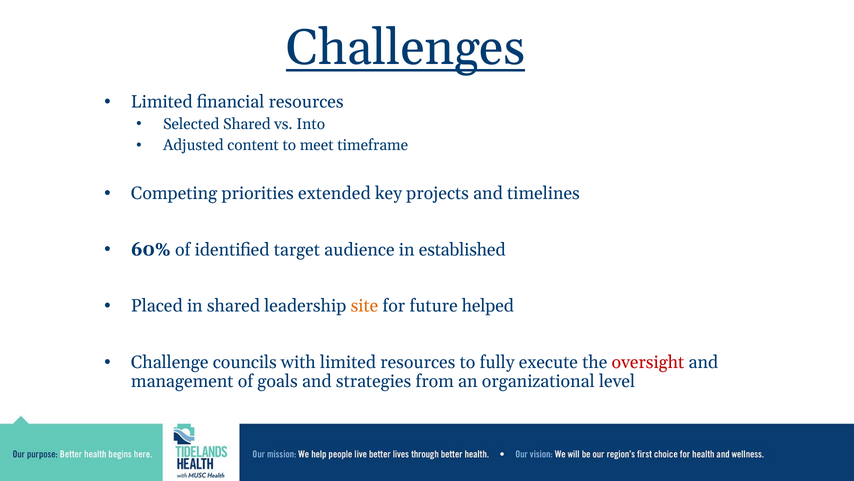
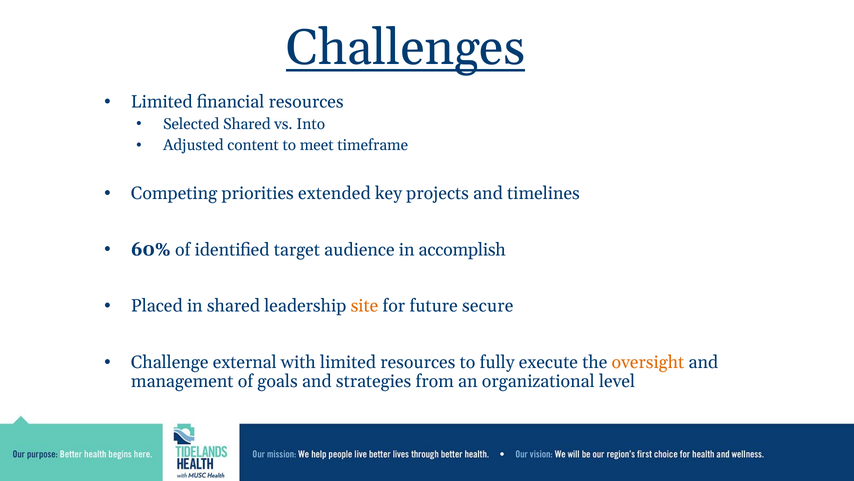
established: established -> accomplish
helped: helped -> secure
councils: councils -> external
oversight colour: red -> orange
